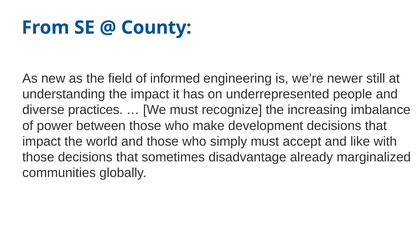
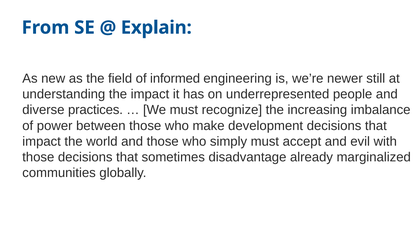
County: County -> Explain
like: like -> evil
